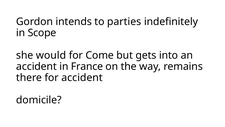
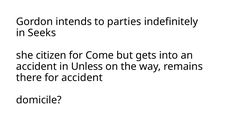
Scope: Scope -> Seeks
would: would -> citizen
France: France -> Unless
